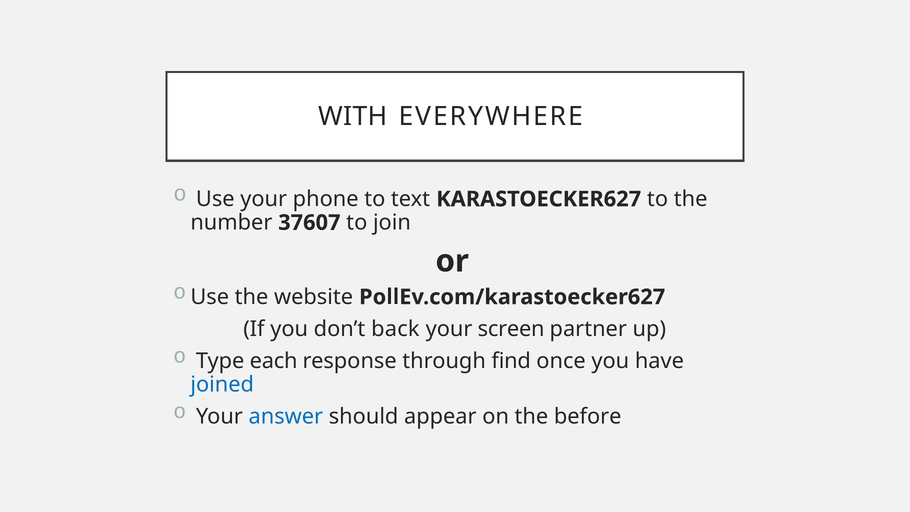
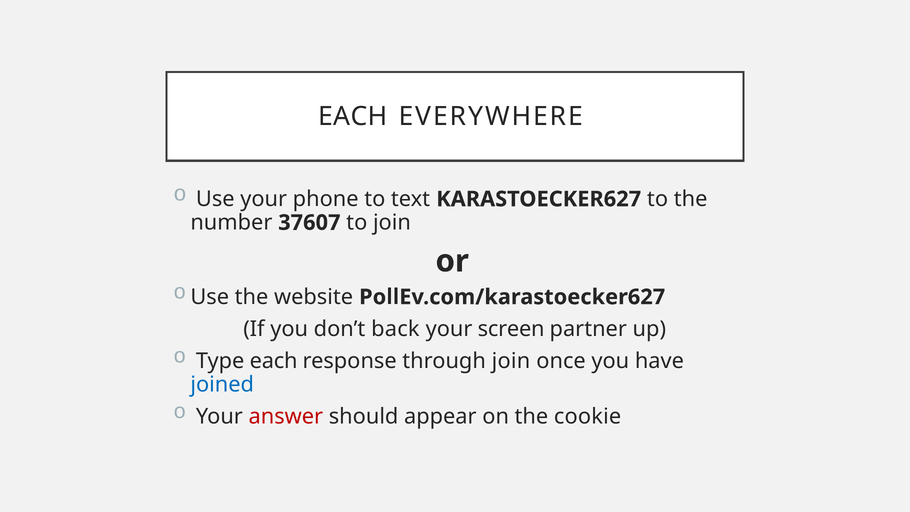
WITH at (353, 116): WITH -> EACH
through find: find -> join
answer colour: blue -> red
before: before -> cookie
